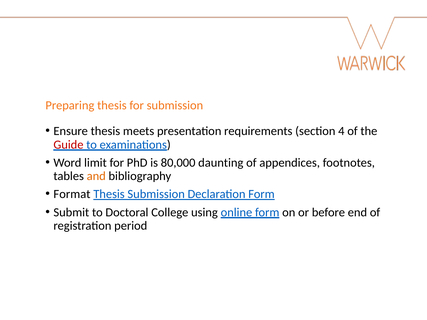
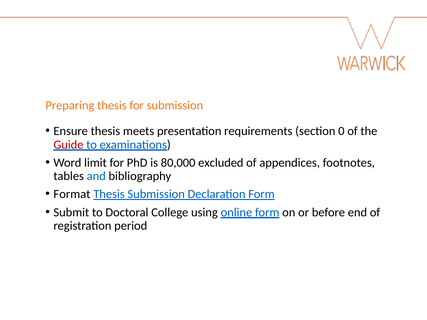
4: 4 -> 0
daunting: daunting -> excluded
and colour: orange -> blue
